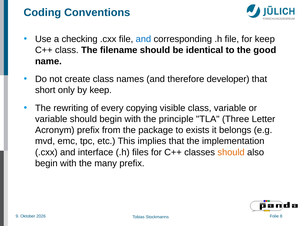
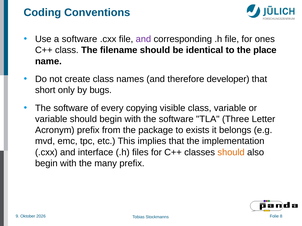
a checking: checking -> software
and at (143, 39) colour: blue -> purple
for keep: keep -> ones
good: good -> place
by keep: keep -> bugs
rewriting at (71, 108): rewriting -> software
with the principle: principle -> software
